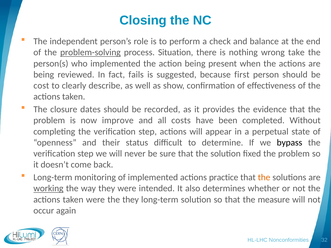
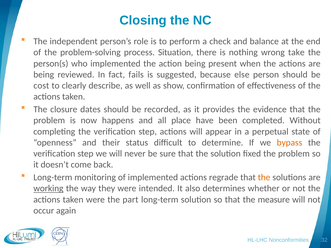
problem-solving underline: present -> none
first: first -> else
improve: improve -> happens
costs: costs -> place
bypass colour: black -> orange
practice: practice -> regrade
the they: they -> part
